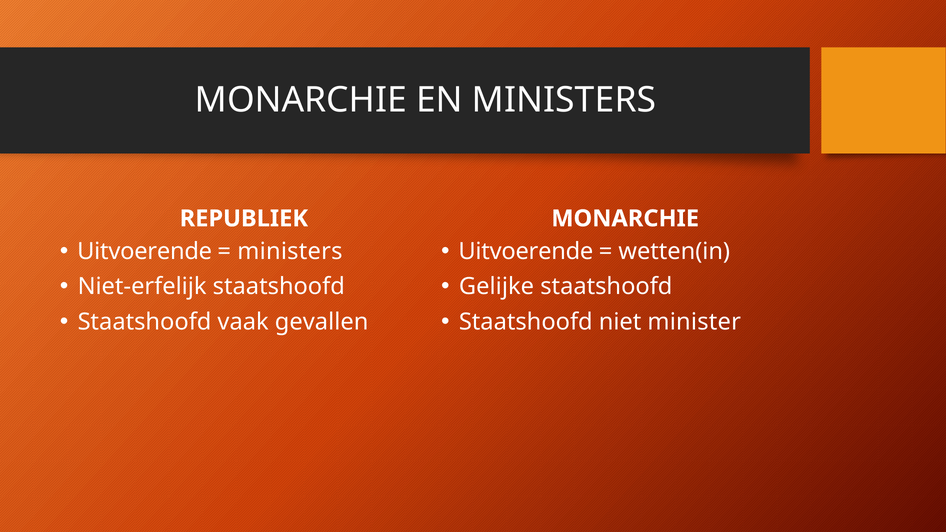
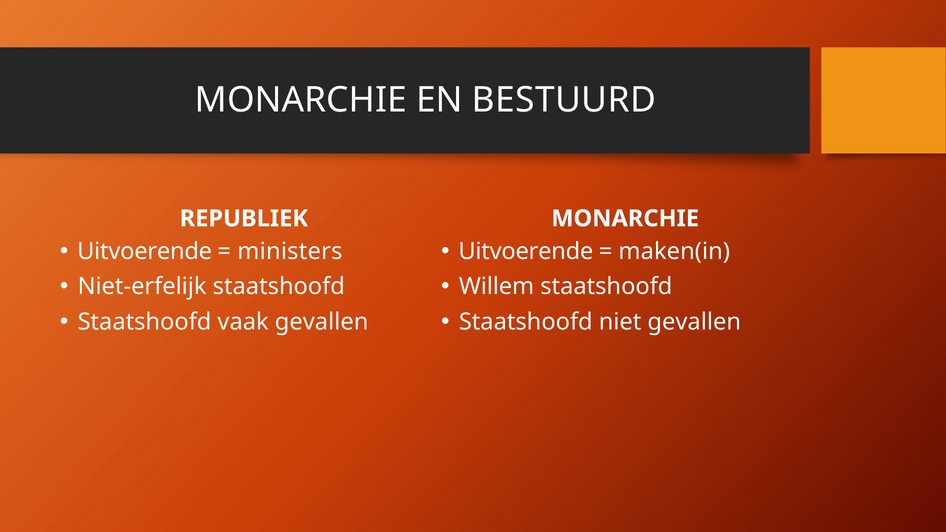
EN MINISTERS: MINISTERS -> BESTUURD
wetten(in: wetten(in -> maken(in
Gelijke: Gelijke -> Willem
niet minister: minister -> gevallen
